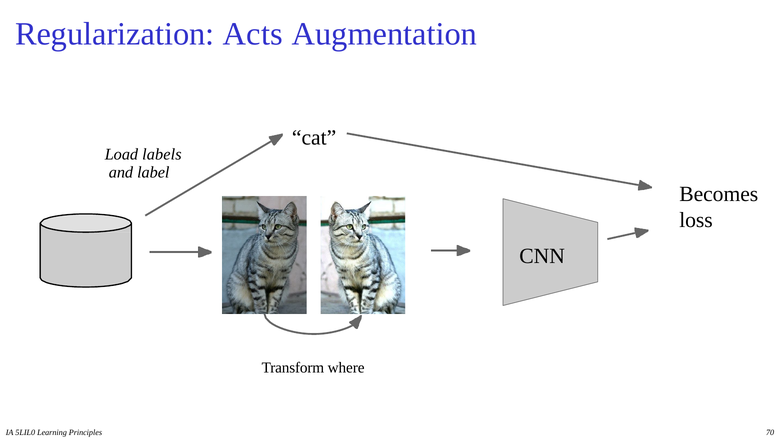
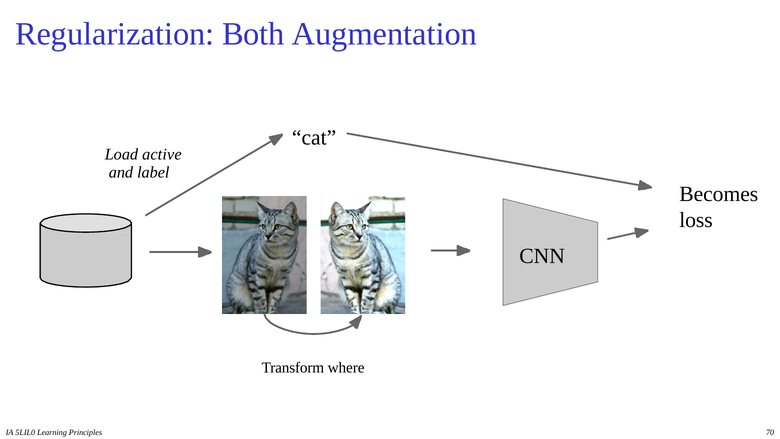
Acts: Acts -> Both
labels: labels -> active
